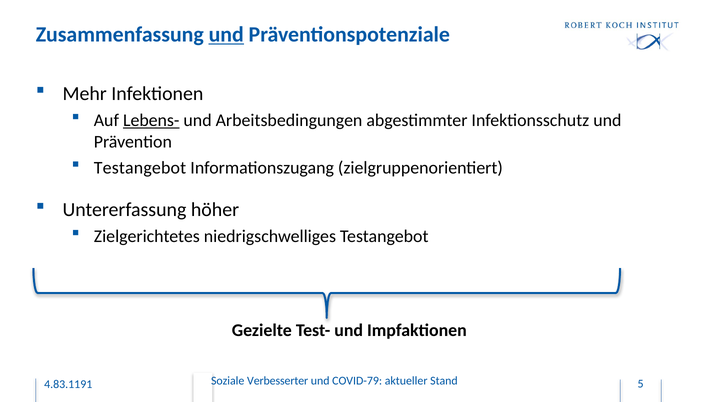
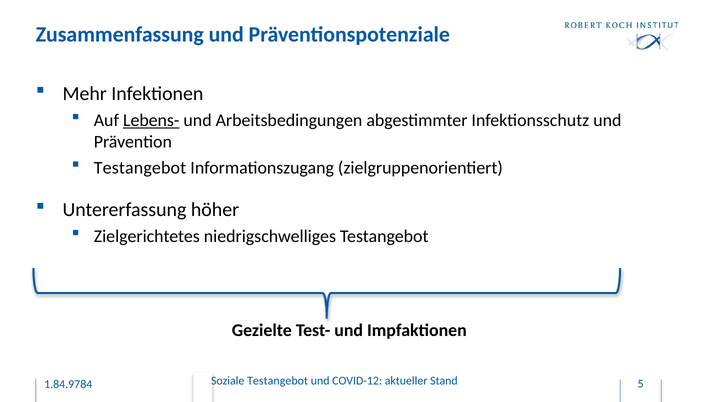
und at (226, 35) underline: present -> none
4.83.1191: 4.83.1191 -> 1.84.9784
Soziale Verbesserter: Verbesserter -> Testangebot
COVID-79: COVID-79 -> COVID-12
